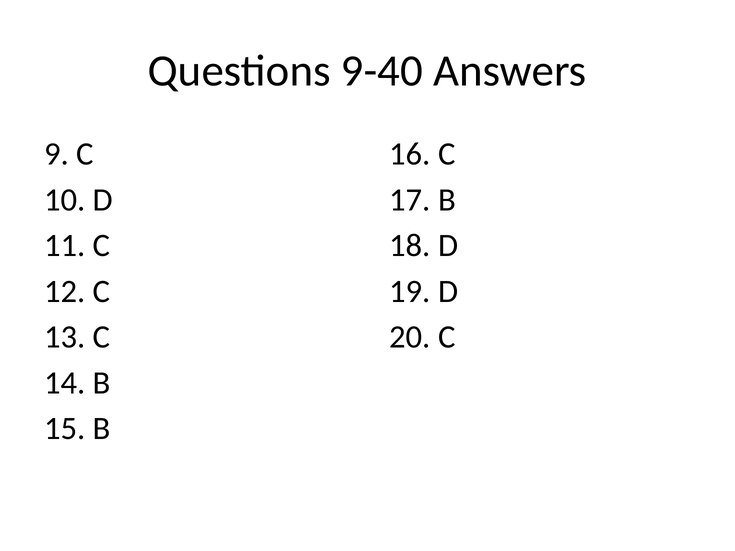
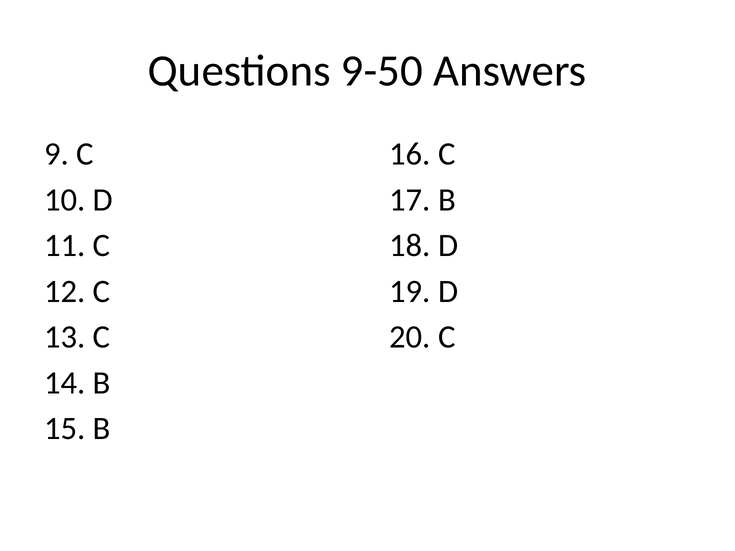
9-40: 9-40 -> 9-50
